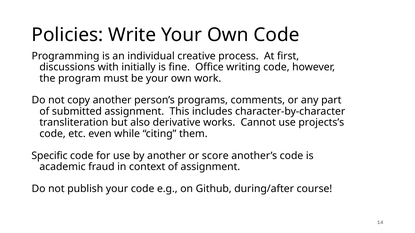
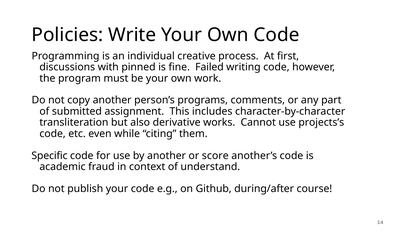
initially: initially -> pinned
Office: Office -> Failed
of assignment: assignment -> understand
